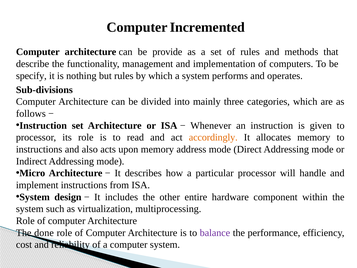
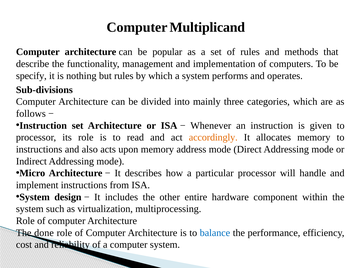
Incremented: Incremented -> Multiplicand
provide: provide -> popular
balance colour: purple -> blue
